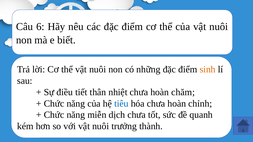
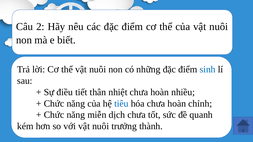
6: 6 -> 2
sinh colour: orange -> blue
chăm: chăm -> nhiều
